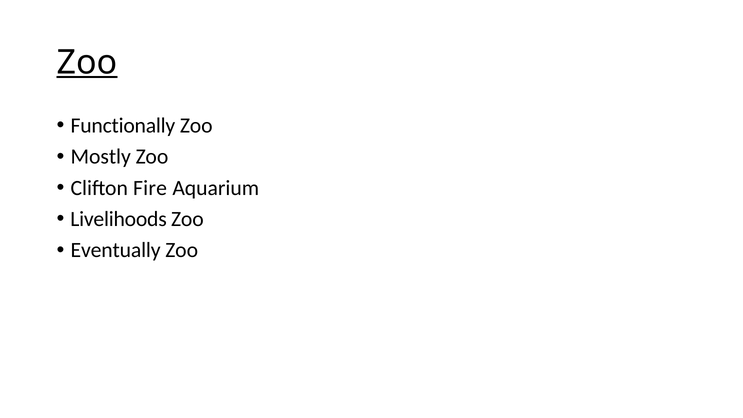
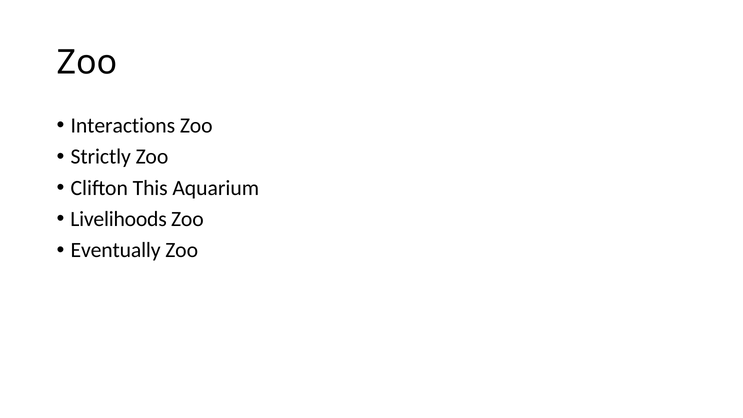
Zoo at (87, 62) underline: present -> none
Functionally: Functionally -> Interactions
Mostly: Mostly -> Strictly
Fire: Fire -> This
